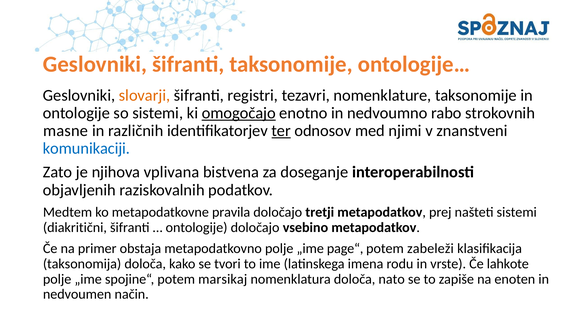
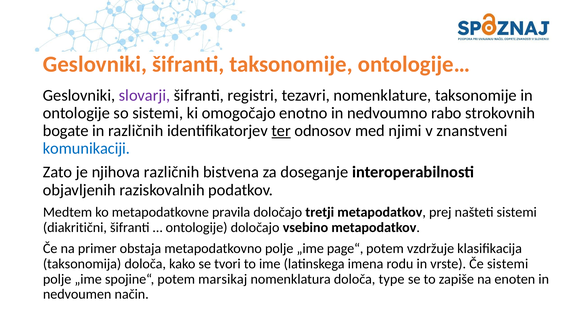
slovarji colour: orange -> purple
omogočajo underline: present -> none
masne: masne -> bogate
njihova vplivana: vplivana -> različnih
zabeleži: zabeleži -> vzdržuje
Če lahkote: lahkote -> sistemi
nato: nato -> type
